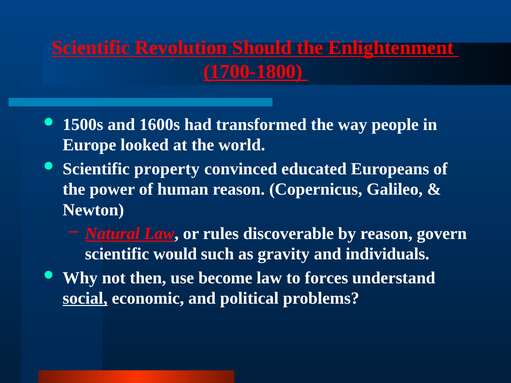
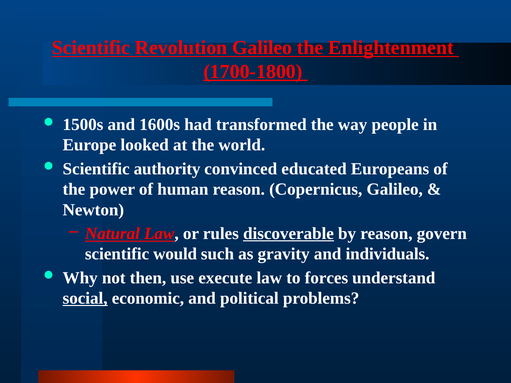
Revolution Should: Should -> Galileo
property: property -> authority
discoverable underline: none -> present
become: become -> execute
